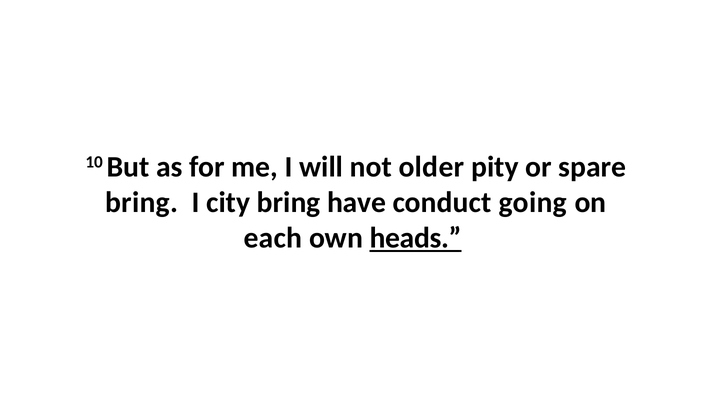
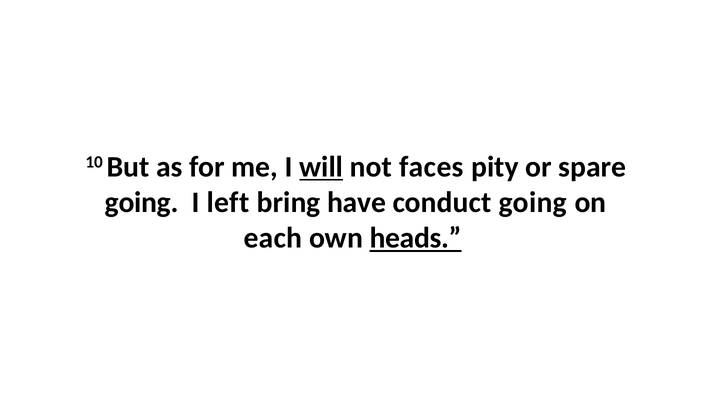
will underline: none -> present
older: older -> faces
bring at (142, 202): bring -> going
city: city -> left
